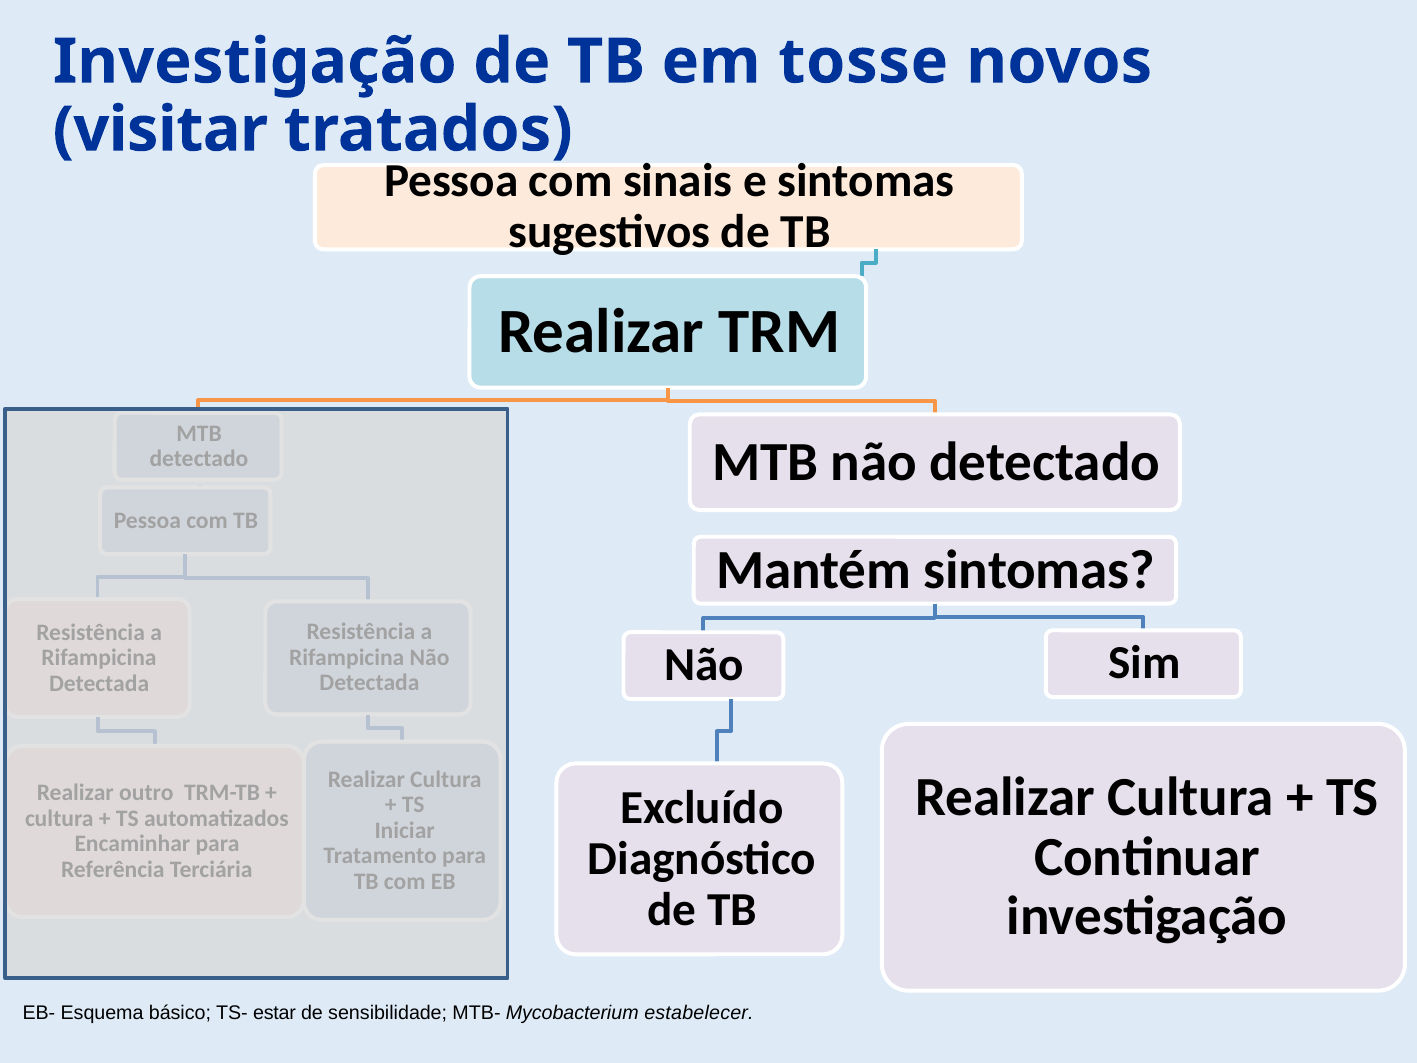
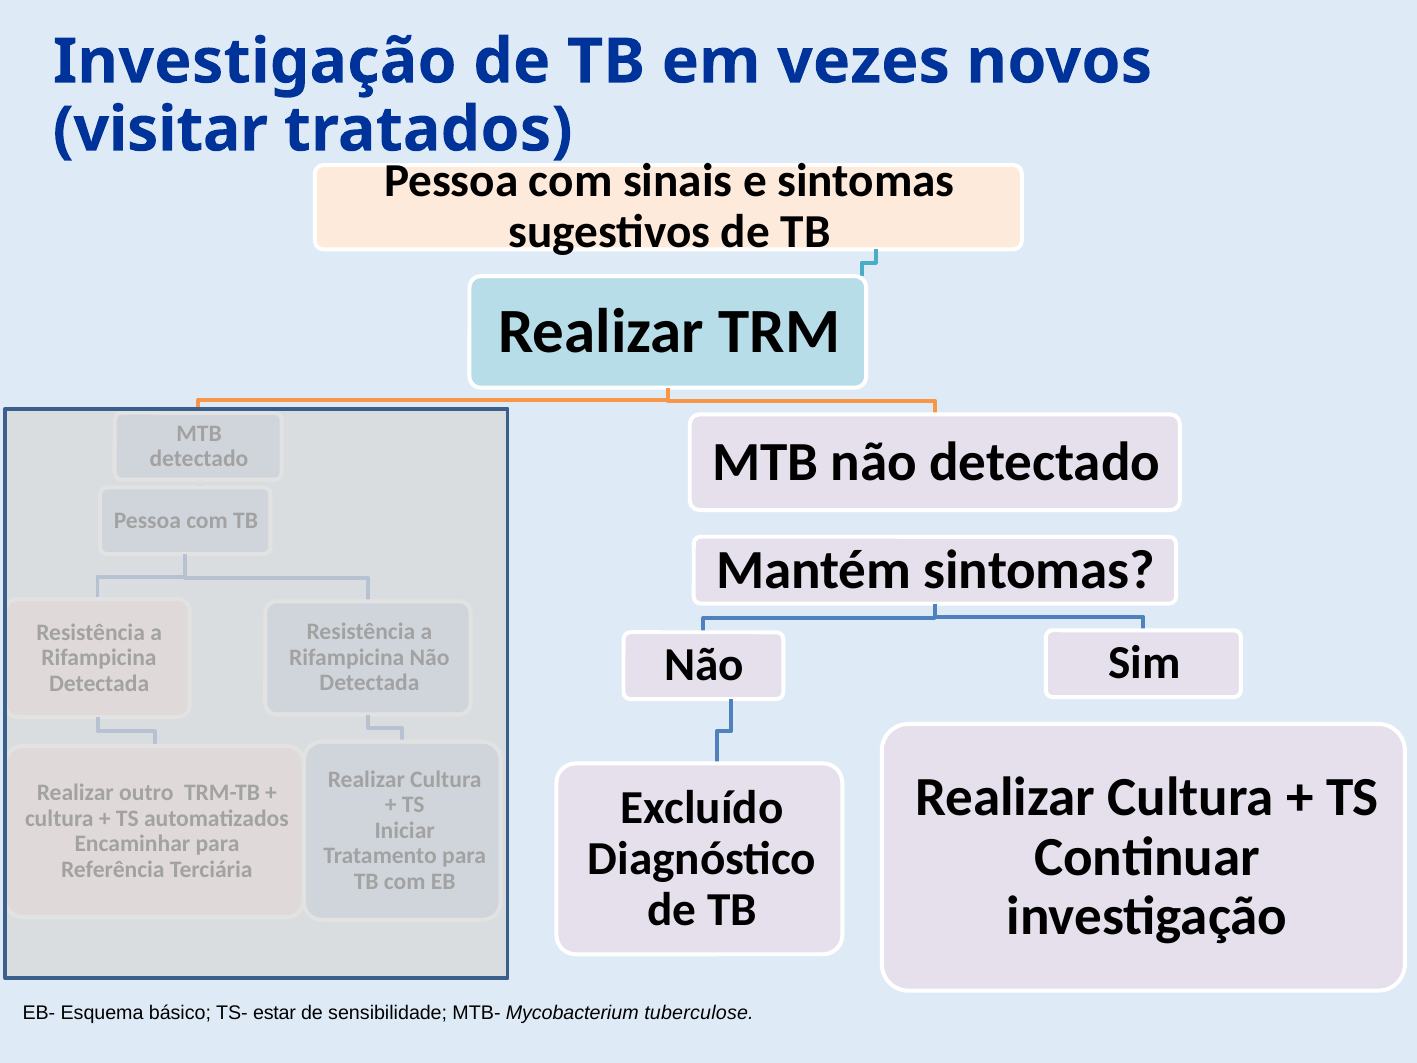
tosse: tosse -> vezes
estabelecer: estabelecer -> tuberculose
